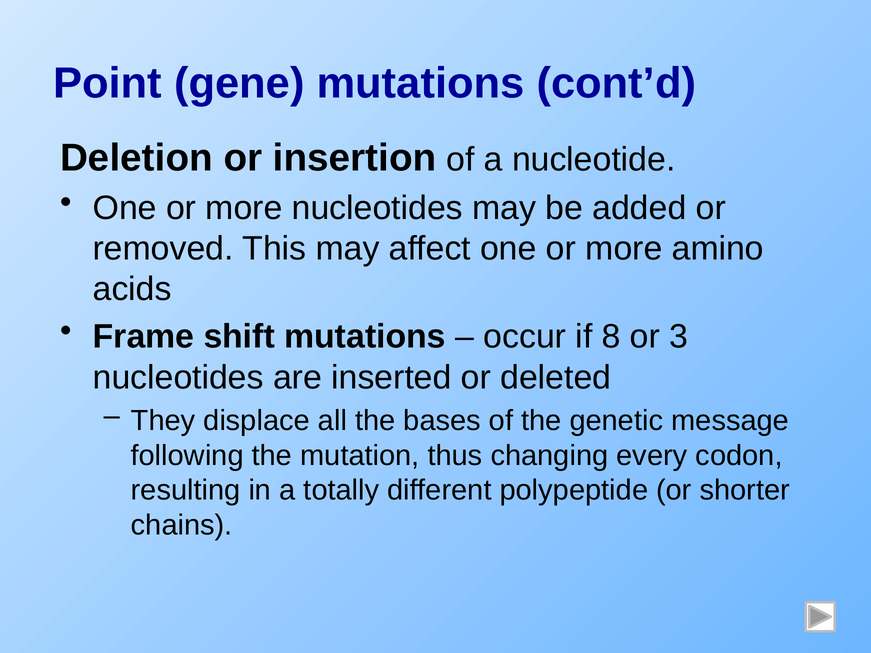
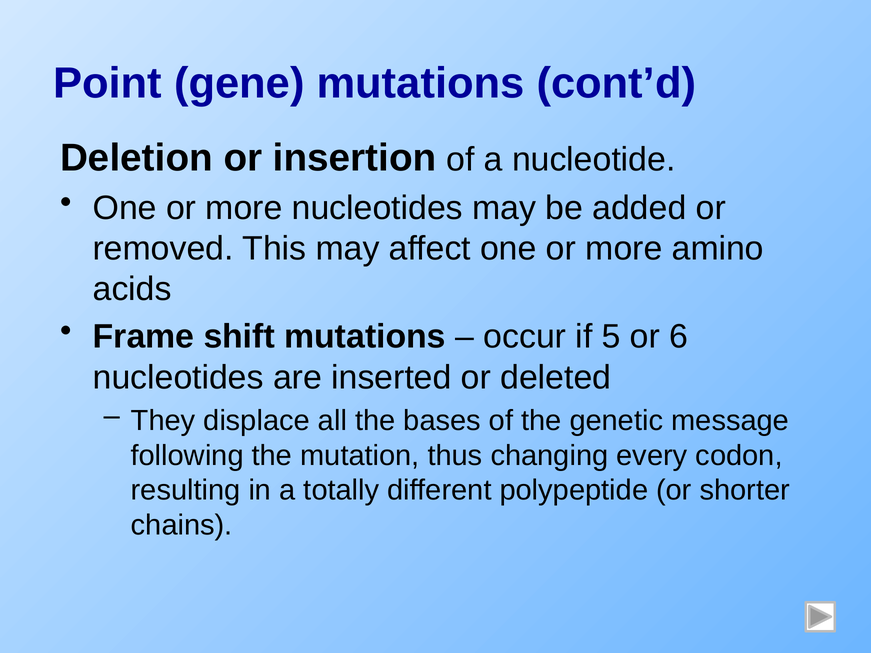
8: 8 -> 5
3: 3 -> 6
